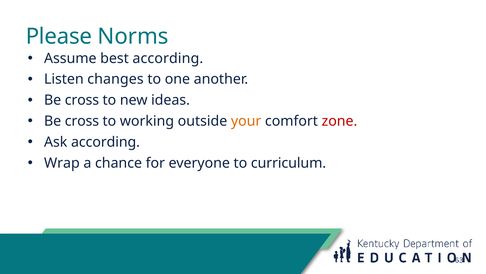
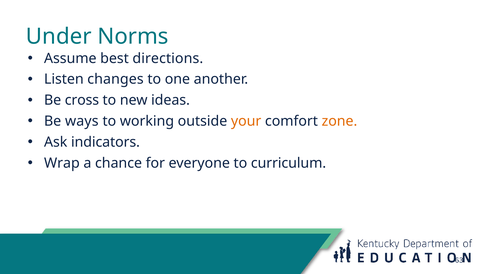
Please: Please -> Under
best according: according -> directions
cross at (82, 121): cross -> ways
zone colour: red -> orange
Ask according: according -> indicators
